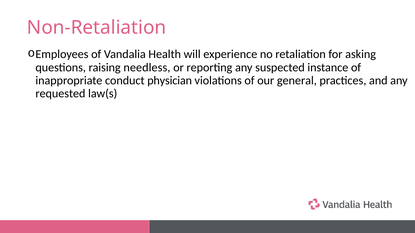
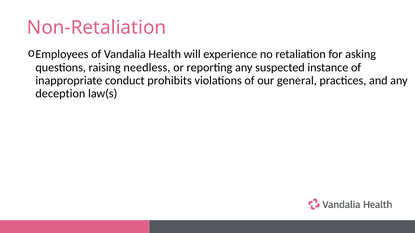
physician: physician -> prohibits
requested: requested -> deception
